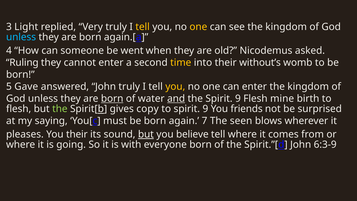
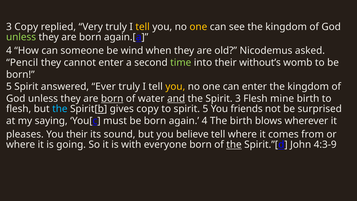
3 Light: Light -> Copy
unless at (21, 37) colour: light blue -> light green
went: went -> wind
Ruling: Ruling -> Pencil
time colour: yellow -> light green
5 Gave: Gave -> Spirit
answered John: John -> Ever
the Spirit 9: 9 -> 3
the at (60, 109) colour: light green -> light blue
to spirit 9: 9 -> 5
again 7: 7 -> 4
The seen: seen -> birth
but at (146, 134) underline: present -> none
the at (234, 145) underline: none -> present
6:3-9: 6:3-9 -> 4:3-9
